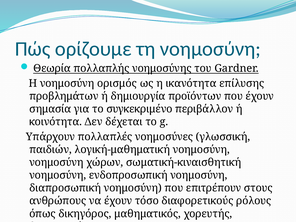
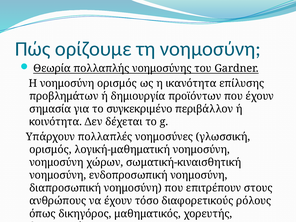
παιδιών at (50, 150): παιδιών -> ορισμός
